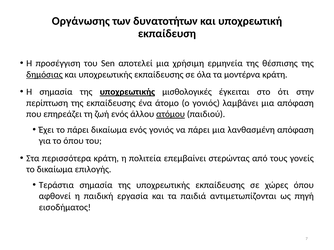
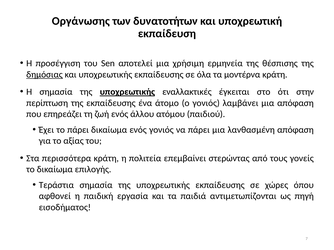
μισθολογικές: μισθολογικές -> εναλλακτικές
ατόμου underline: present -> none
το όπου: όπου -> αξίας
